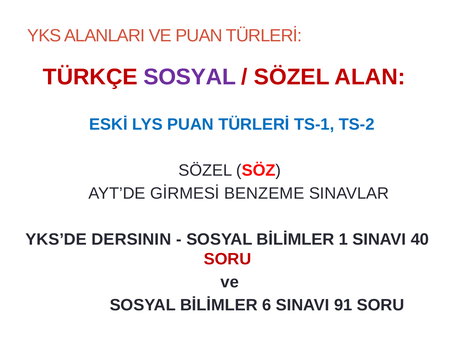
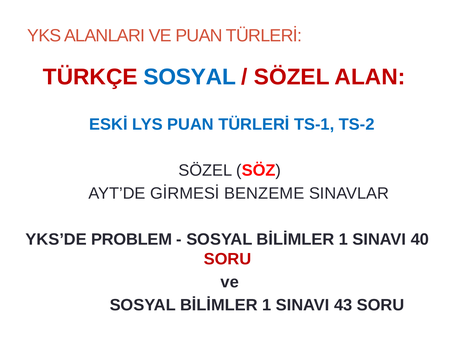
SOSYAL at (190, 77) colour: purple -> blue
DERSININ: DERSININ -> PROBLEM
6 at (267, 305): 6 -> 1
91: 91 -> 43
